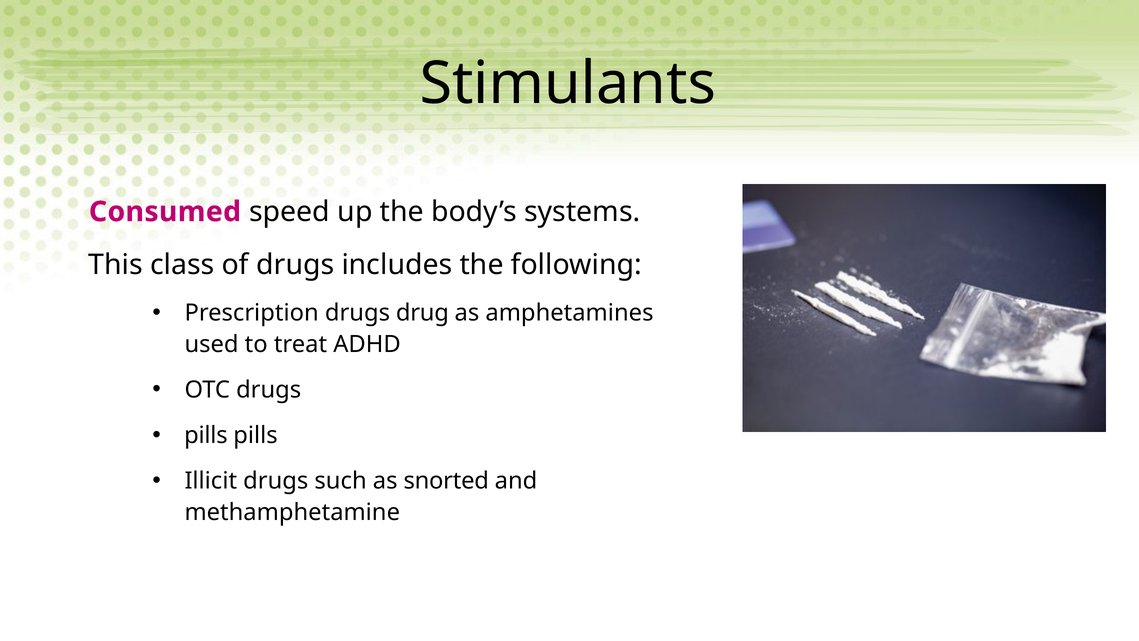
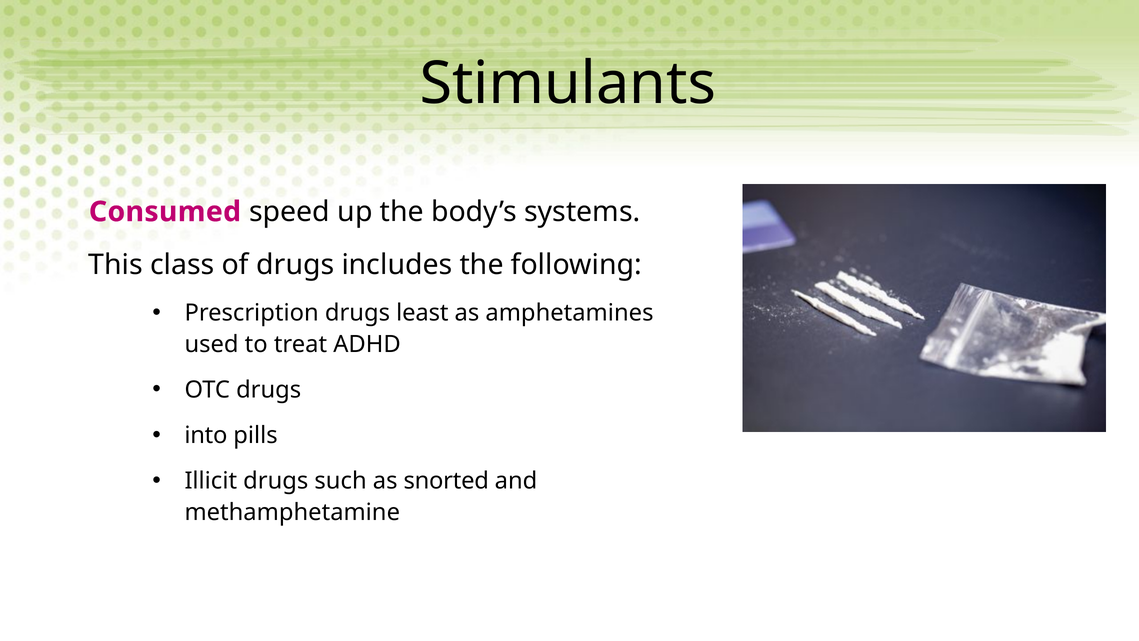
drug: drug -> least
pills at (206, 435): pills -> into
